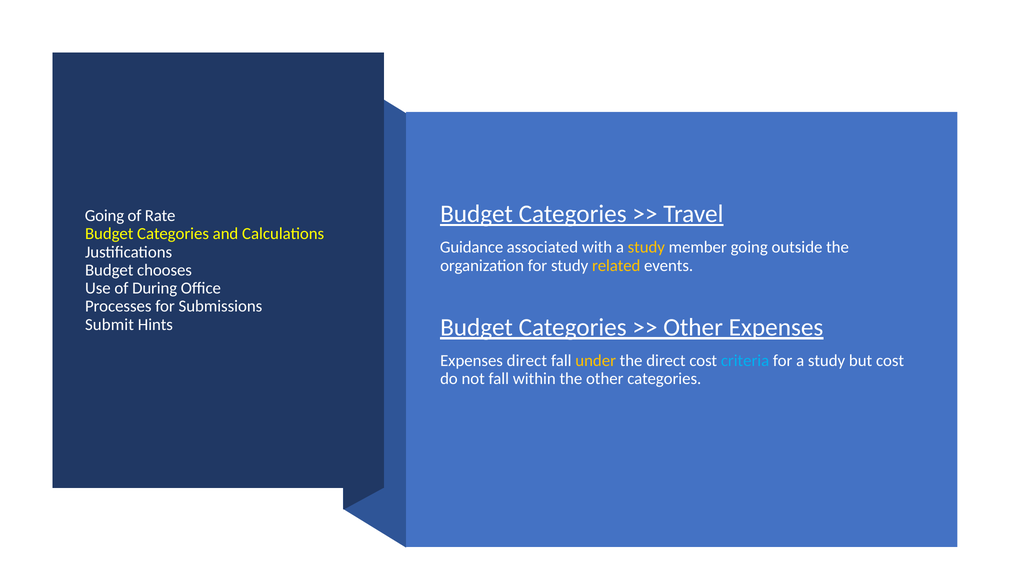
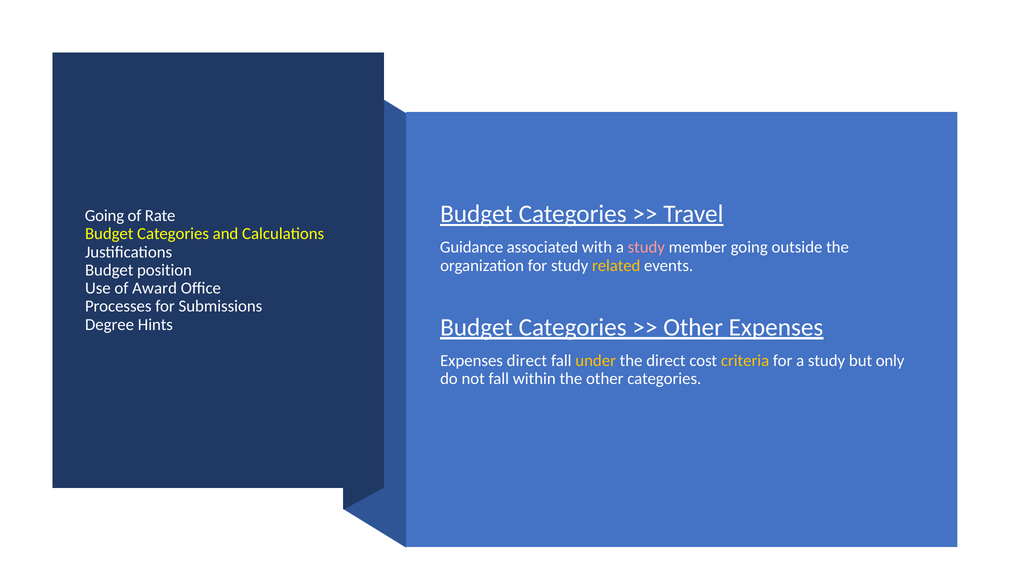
study at (646, 247) colour: yellow -> pink
chooses: chooses -> position
During: During -> Award
Submit: Submit -> Degree
criteria colour: light blue -> yellow
but cost: cost -> only
